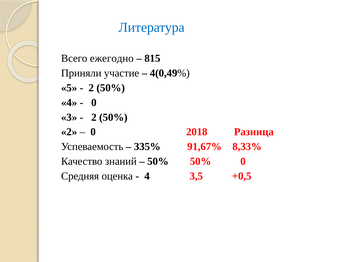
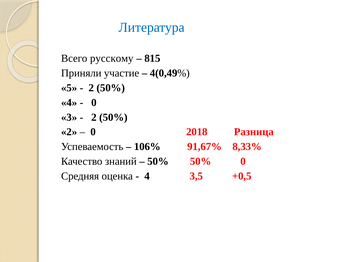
ежегодно: ежегодно -> русскому
335%: 335% -> 106%
